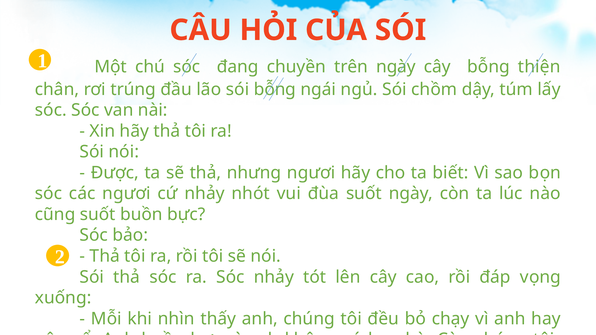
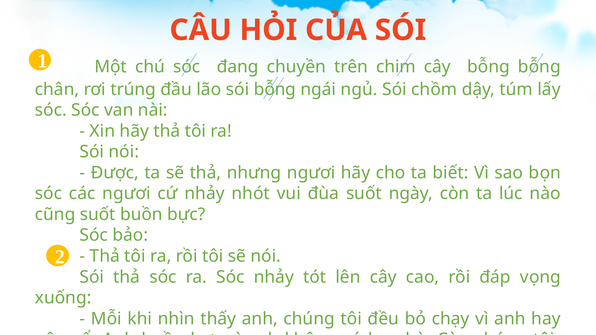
trên ngày: ngày -> chim
bỗng thiện: thiện -> bỗng
